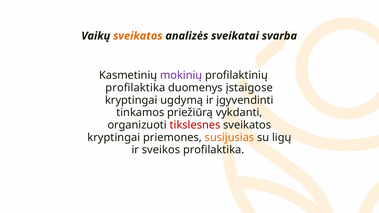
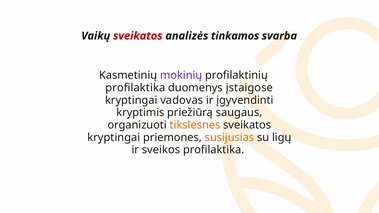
sveikatos at (138, 36) colour: orange -> red
sveikatai: sveikatai -> tinkamos
ugdymą: ugdymą -> vadovas
tinkamos: tinkamos -> kryptimis
vykdanti: vykdanti -> saugaus
tikslesnes colour: red -> orange
